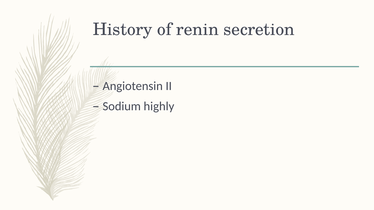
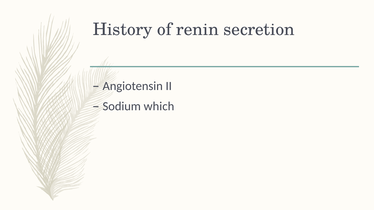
highly: highly -> which
